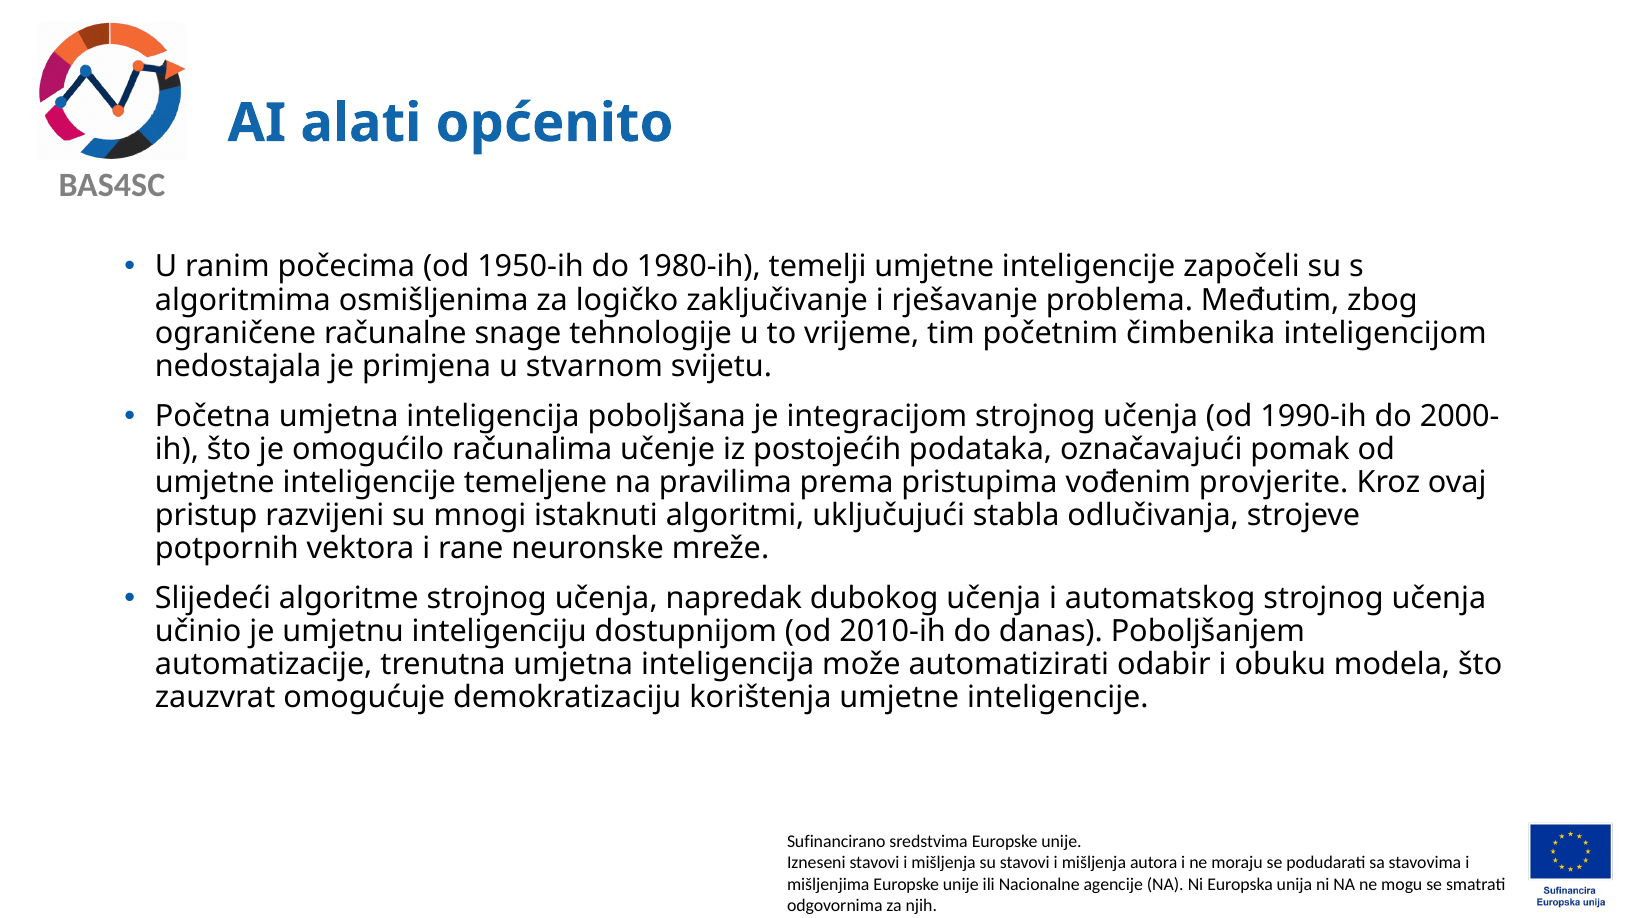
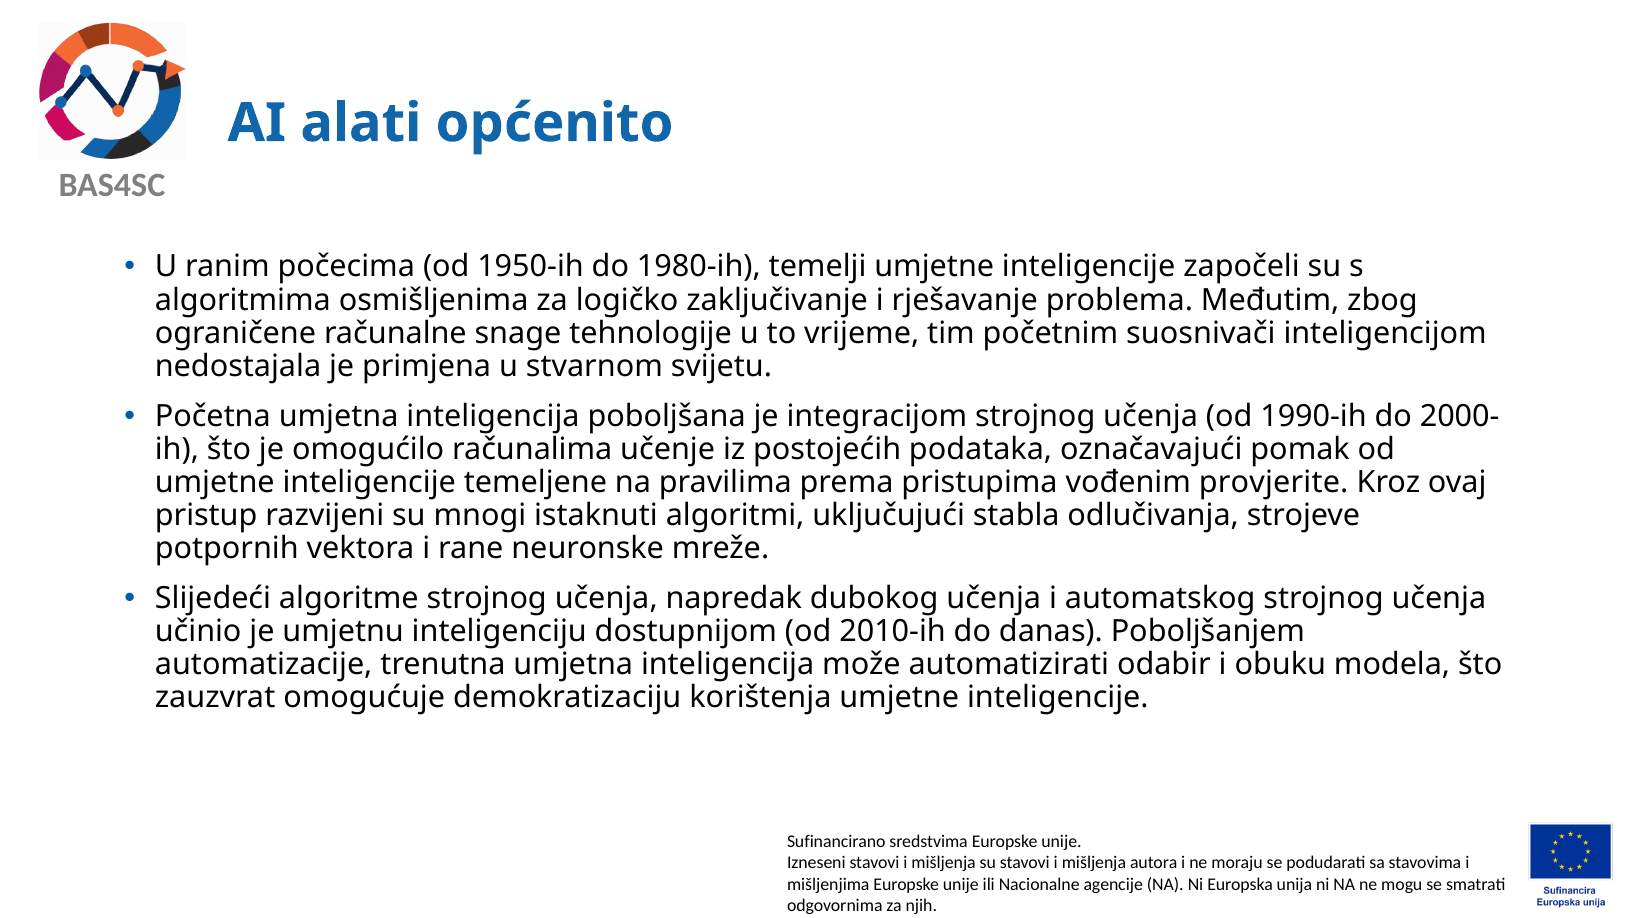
čimbenika: čimbenika -> suosnivači
